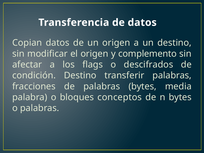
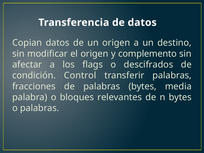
condición Destino: Destino -> Control
conceptos: conceptos -> relevantes
